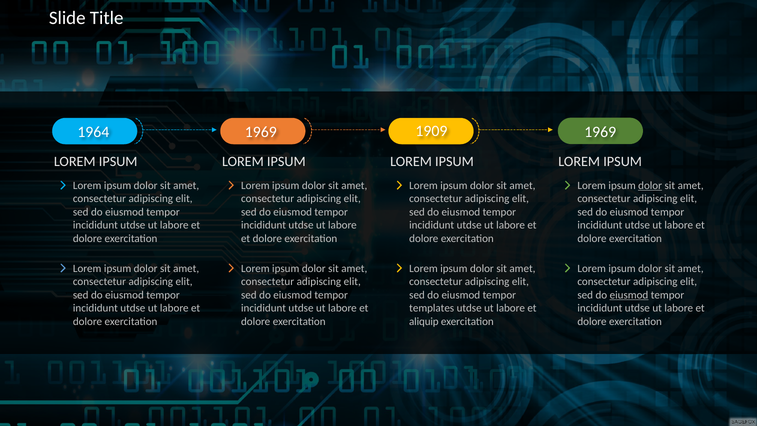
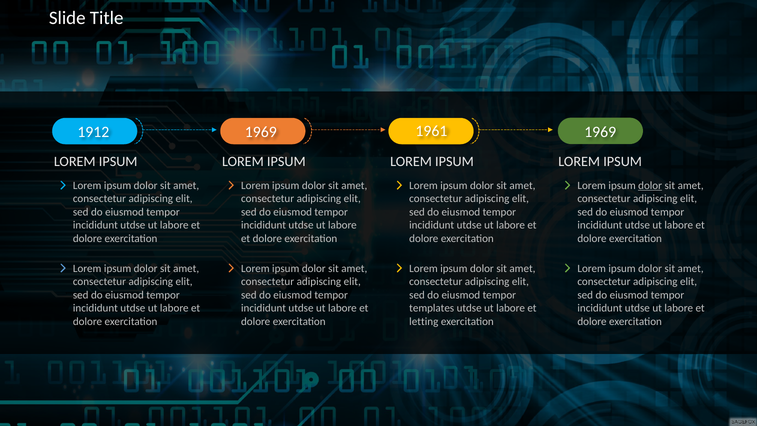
1964: 1964 -> 1912
1909: 1909 -> 1961
eiusmod at (629, 295) underline: present -> none
aliquip: aliquip -> letting
